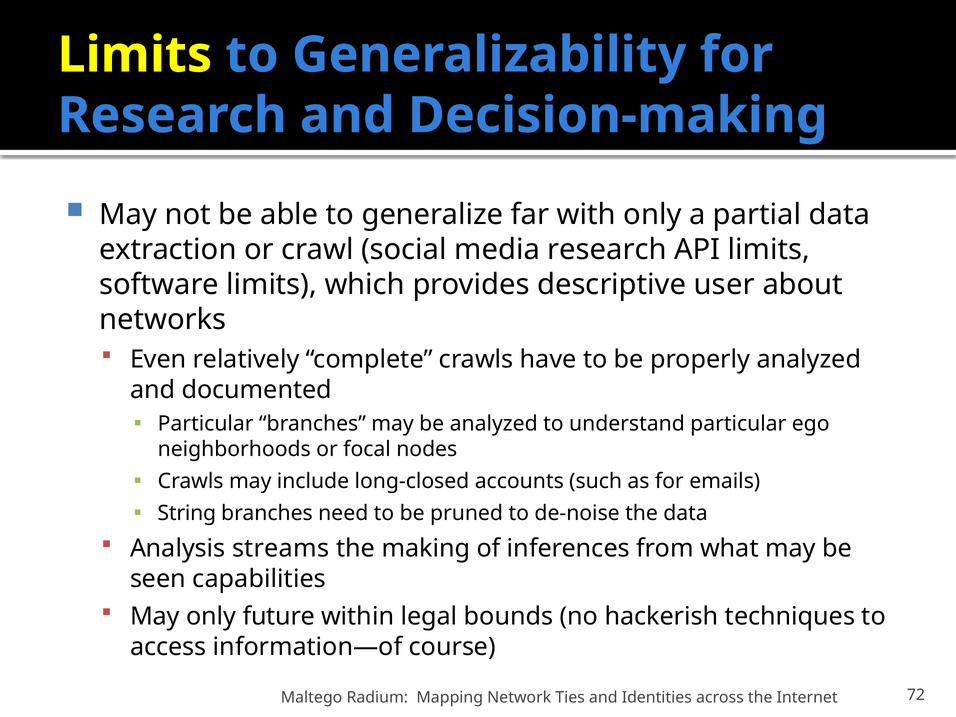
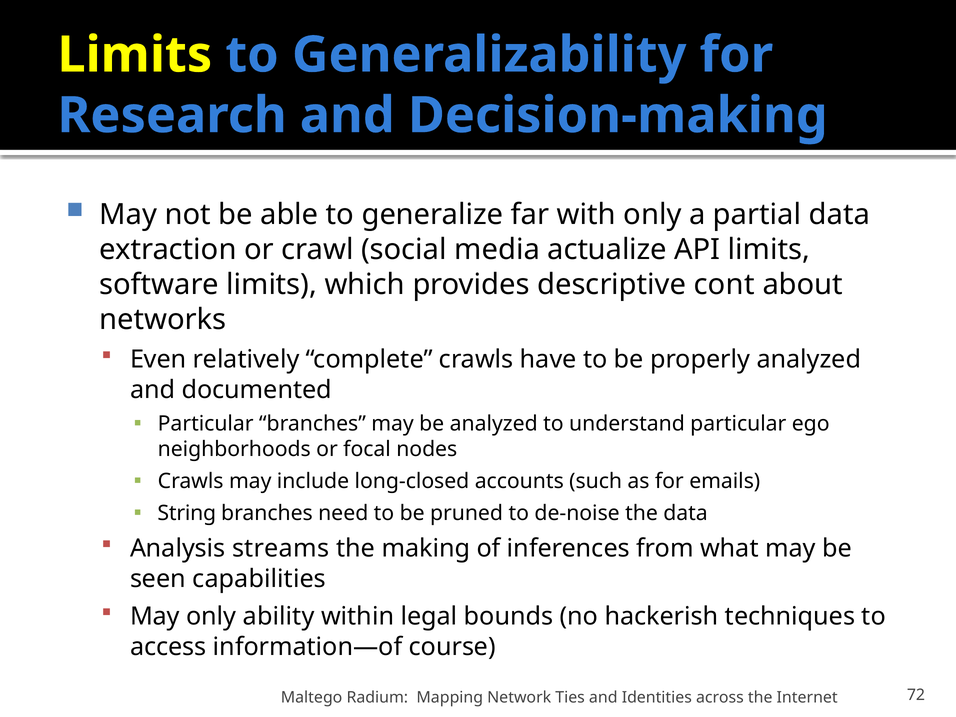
media research: research -> actualize
user: user -> cont
future: future -> ability
